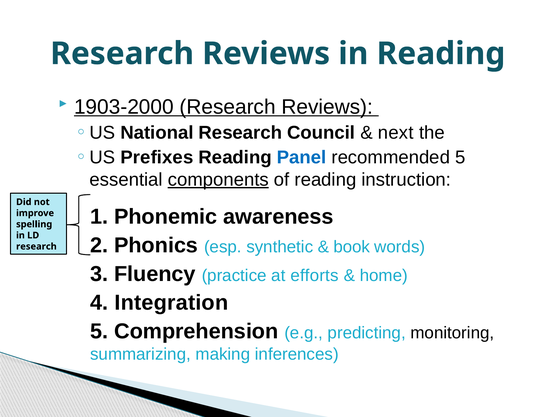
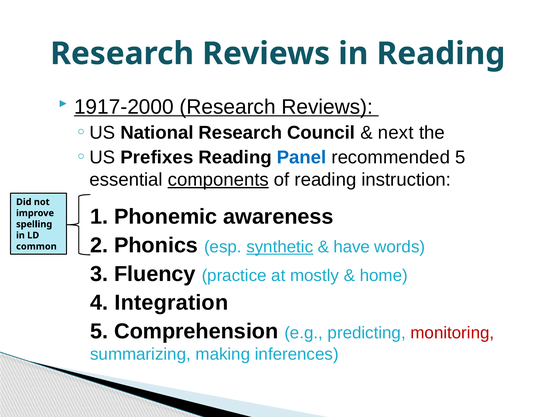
1903-2000: 1903-2000 -> 1917-2000
synthetic underline: none -> present
book: book -> have
research at (36, 246): research -> common
efforts: efforts -> mostly
monitoring colour: black -> red
